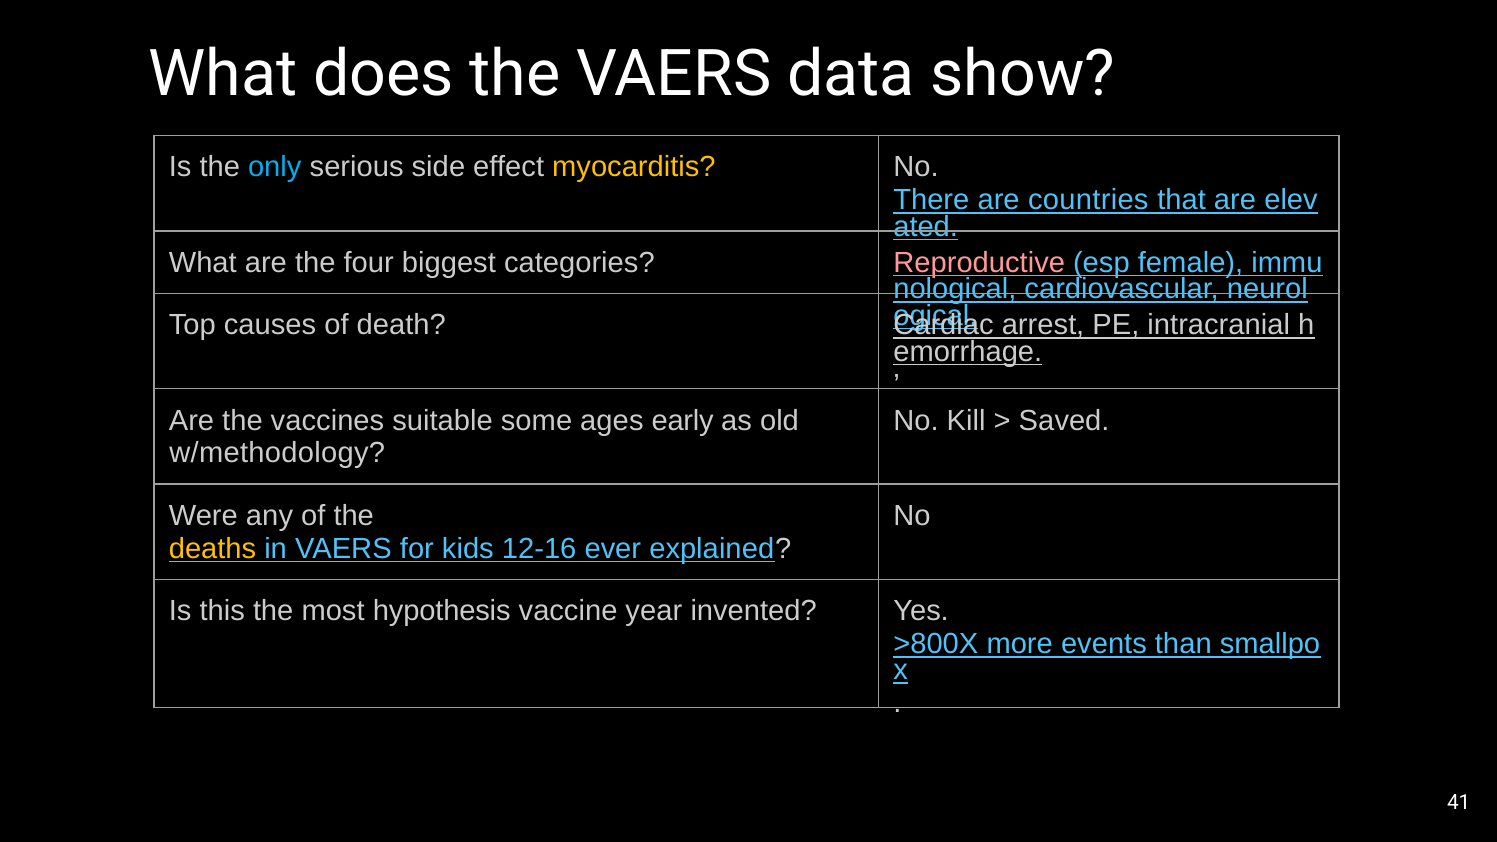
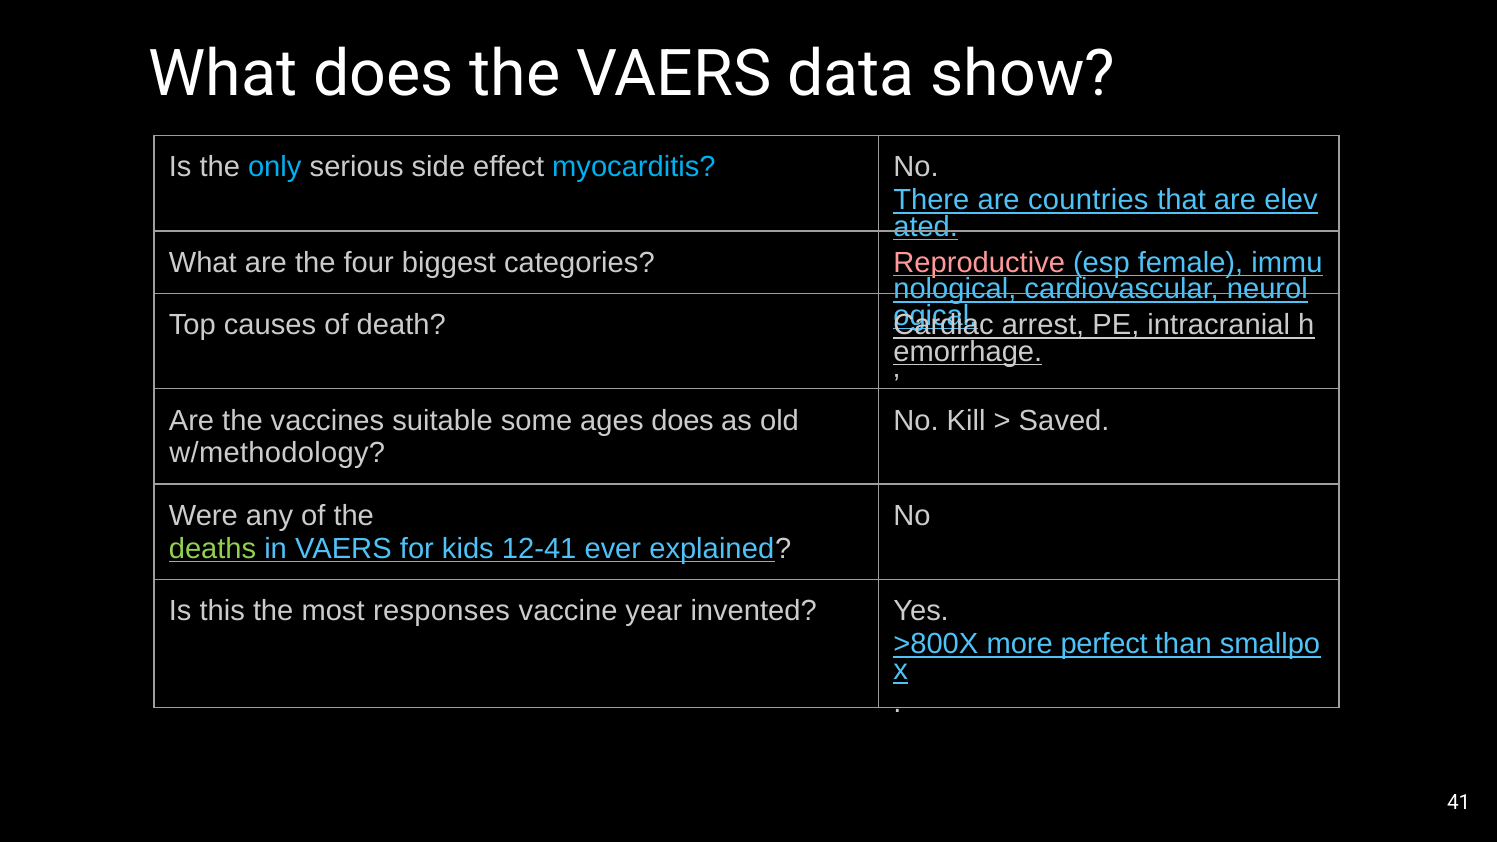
myocarditis colour: yellow -> light blue
ages early: early -> does
deaths colour: yellow -> light green
12-16: 12-16 -> 12-41
hypothesis: hypothesis -> responses
events: events -> perfect
